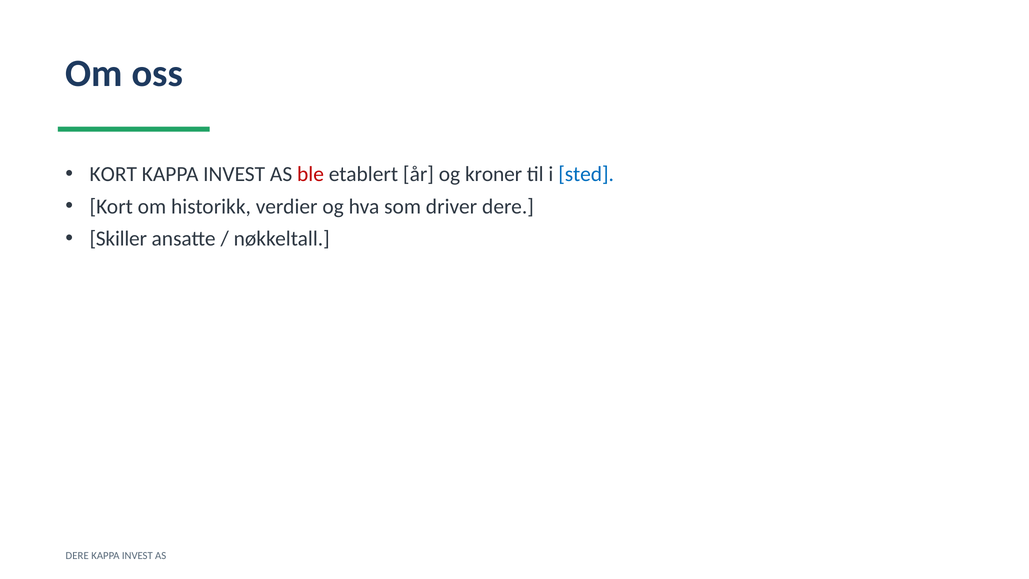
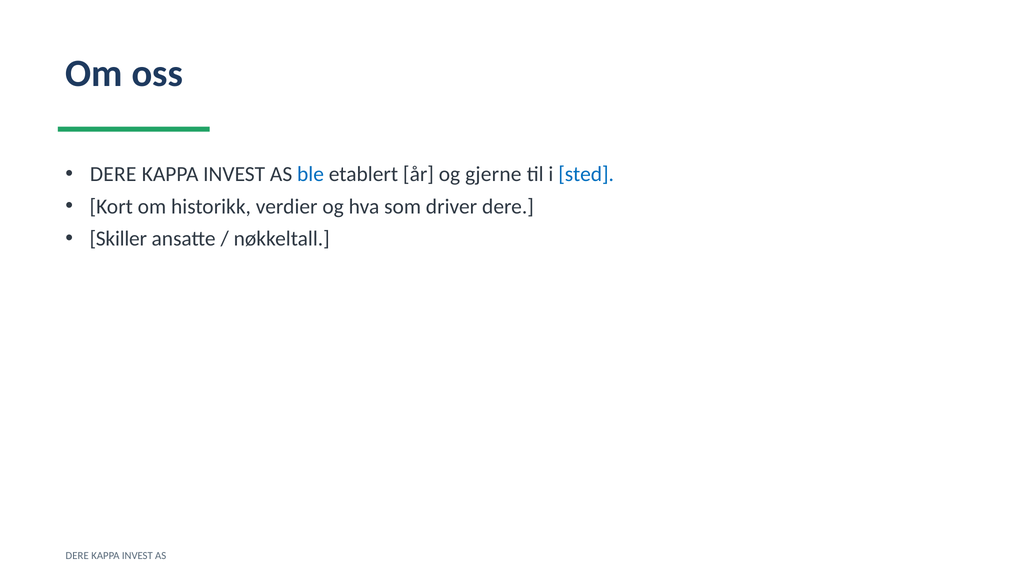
KORT at (113, 174): KORT -> DERE
ble colour: red -> blue
kroner: kroner -> gjerne
